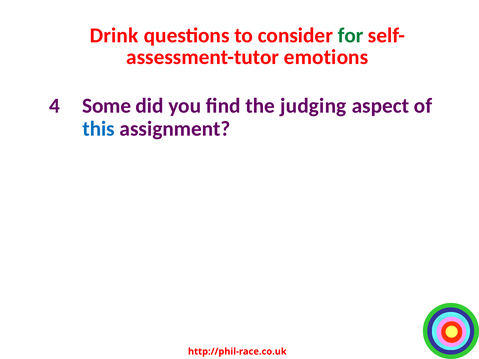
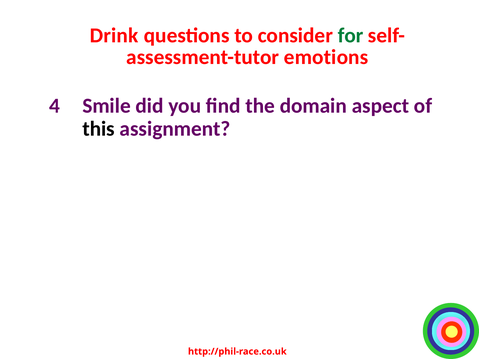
Some: Some -> Smile
judging: judging -> domain
this colour: blue -> black
